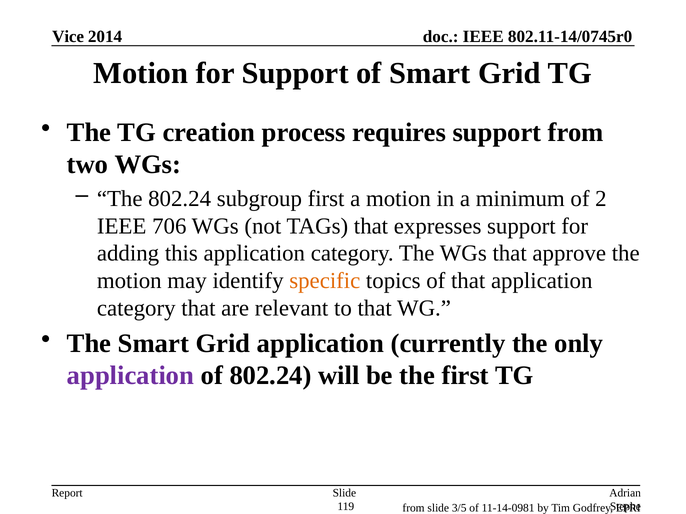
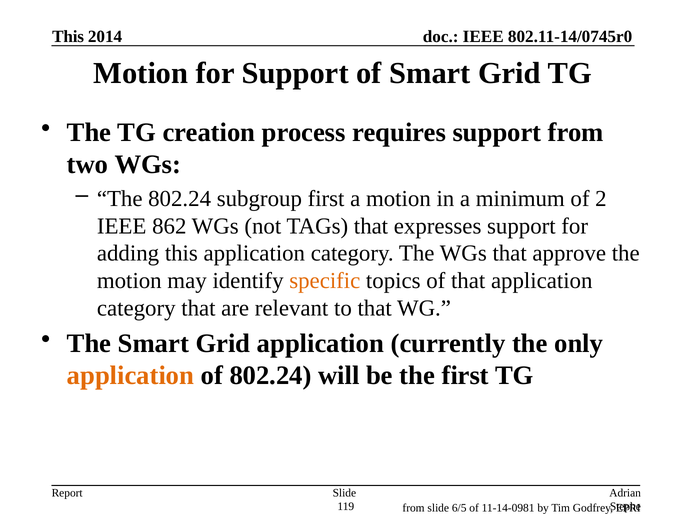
Vice at (68, 37): Vice -> This
706: 706 -> 862
application at (131, 376) colour: purple -> orange
3/5: 3/5 -> 6/5
